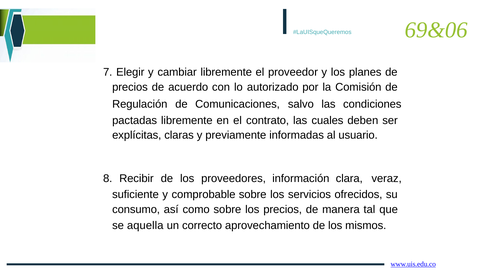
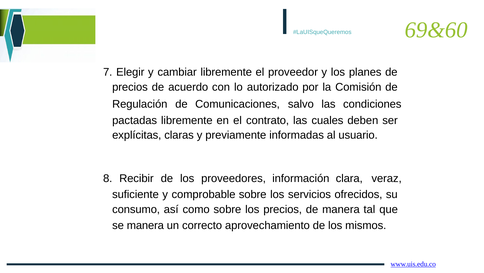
69&06: 69&06 -> 69&60
se aquella: aquella -> manera
